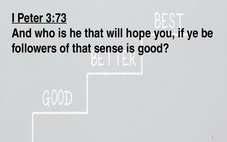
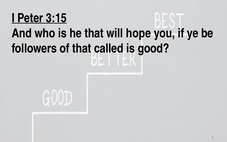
3:73: 3:73 -> 3:15
sense: sense -> called
